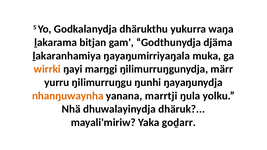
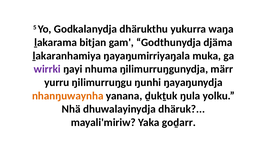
wirrki colour: orange -> purple
marŋgi: marŋgi -> nhuma
marrtji: marrtji -> ḏukṯuk
